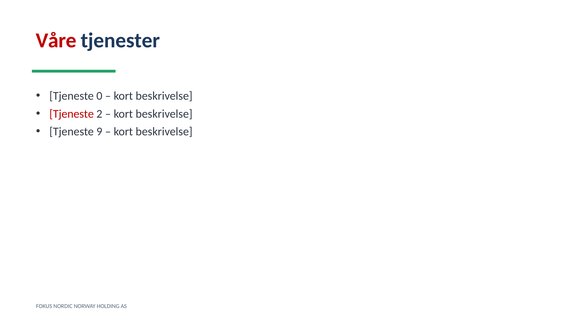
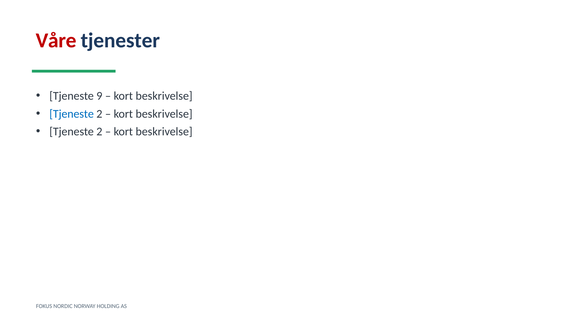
0: 0 -> 9
Tjeneste at (72, 114) colour: red -> blue
9 at (99, 131): 9 -> 2
